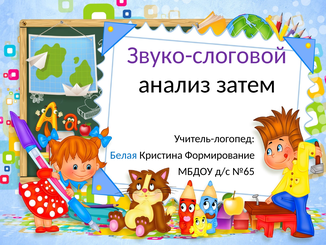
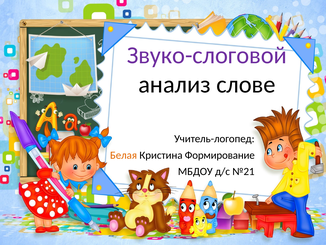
затем: затем -> слове
Белая colour: blue -> orange
№65: №65 -> №21
